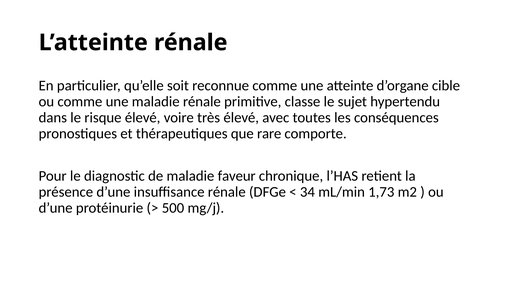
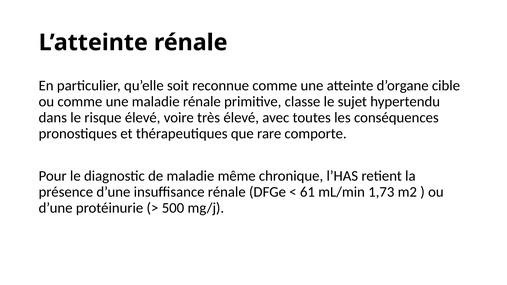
faveur: faveur -> même
34: 34 -> 61
